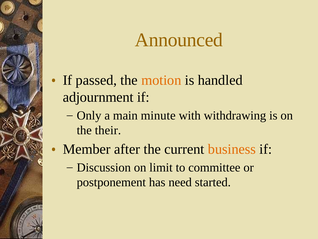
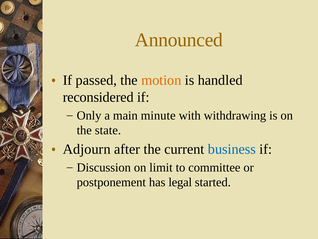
adjournment: adjournment -> reconsidered
their: their -> state
Member: Member -> Adjourn
business colour: orange -> blue
need: need -> legal
